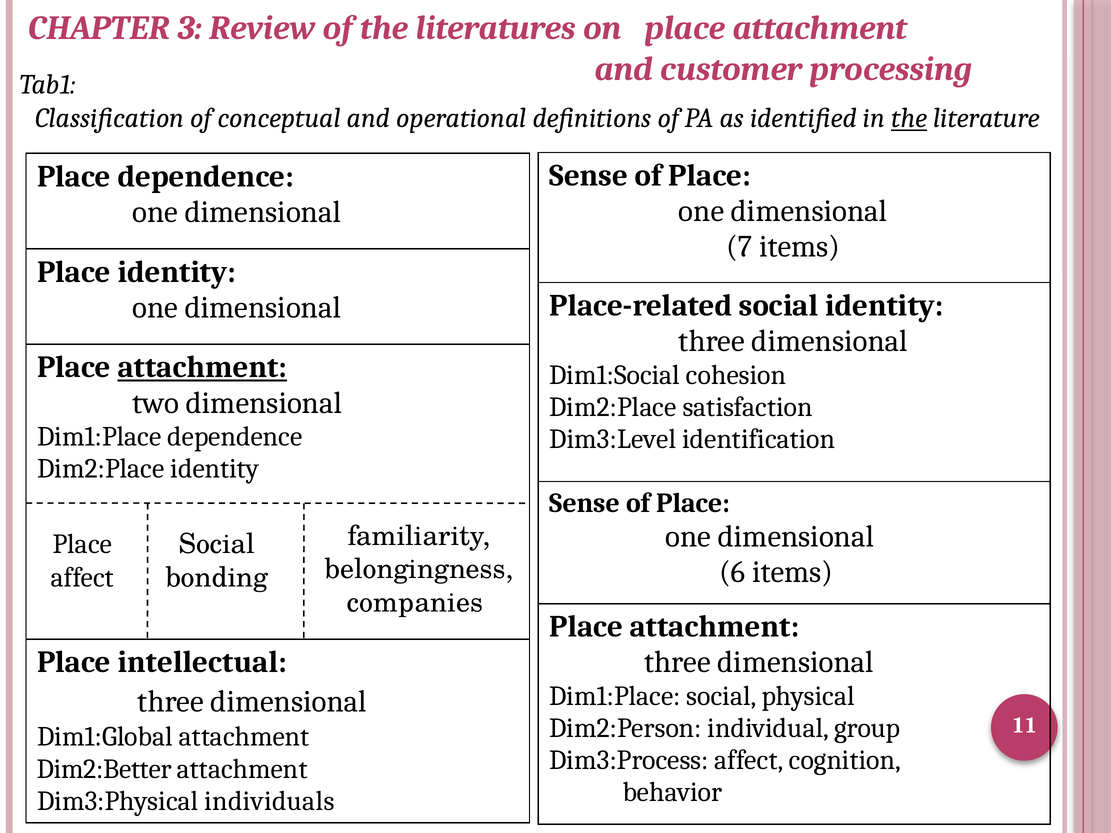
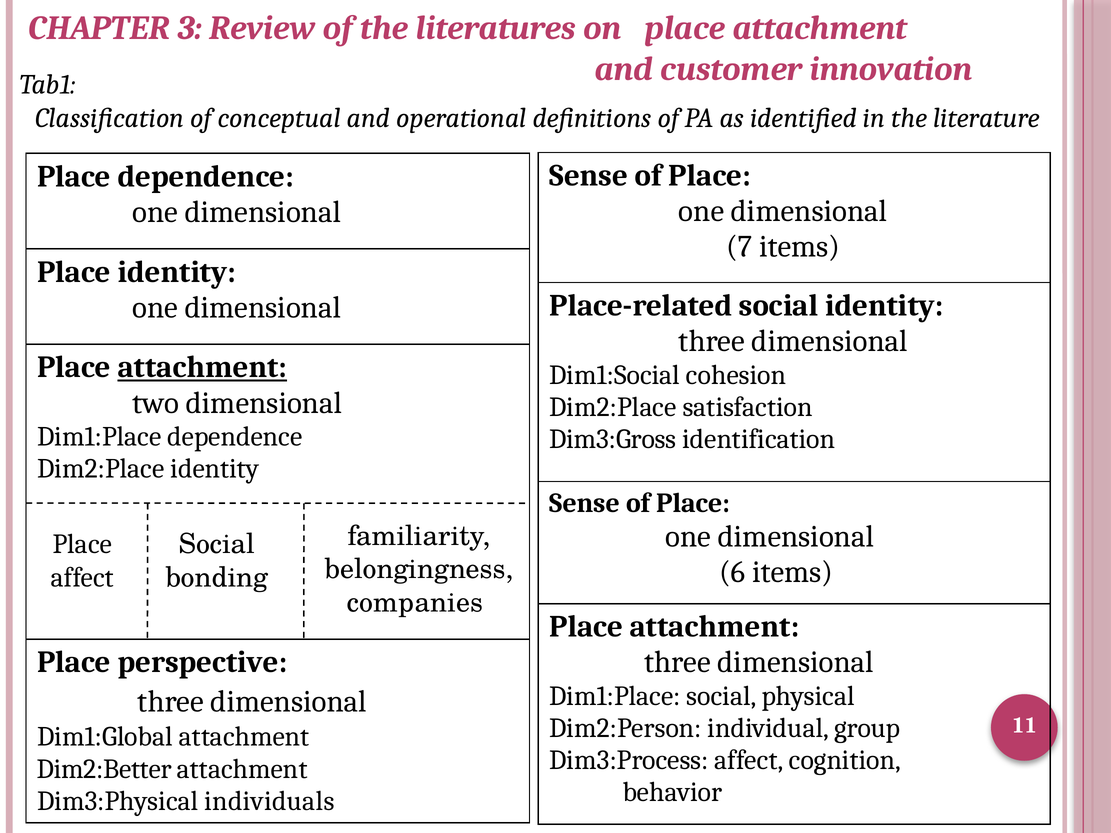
processing: processing -> innovation
the at (909, 118) underline: present -> none
Dim3:Level: Dim3:Level -> Dim3:Gross
intellectual: intellectual -> perspective
